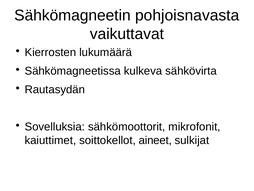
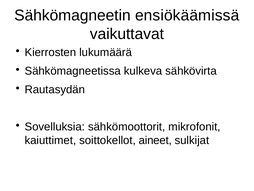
pohjoisnavasta: pohjoisnavasta -> ensiökäämissä
